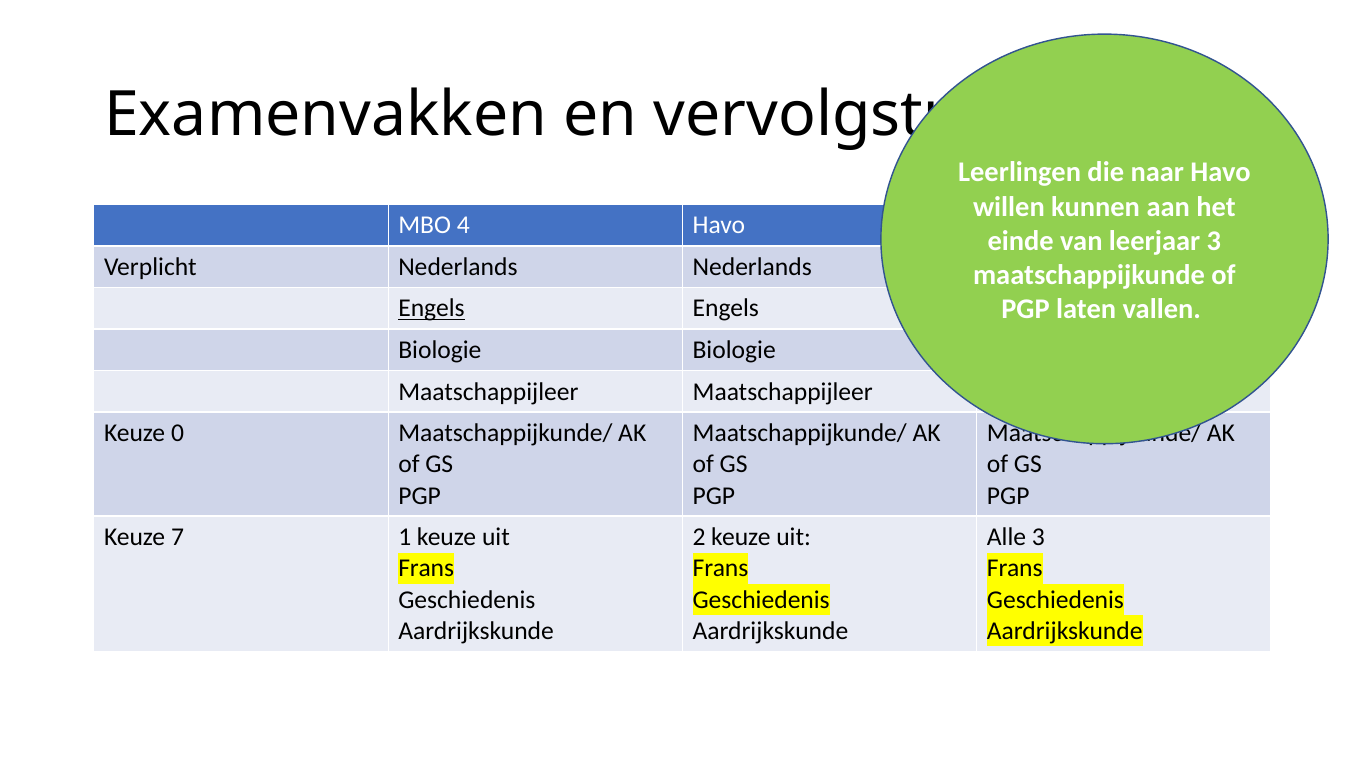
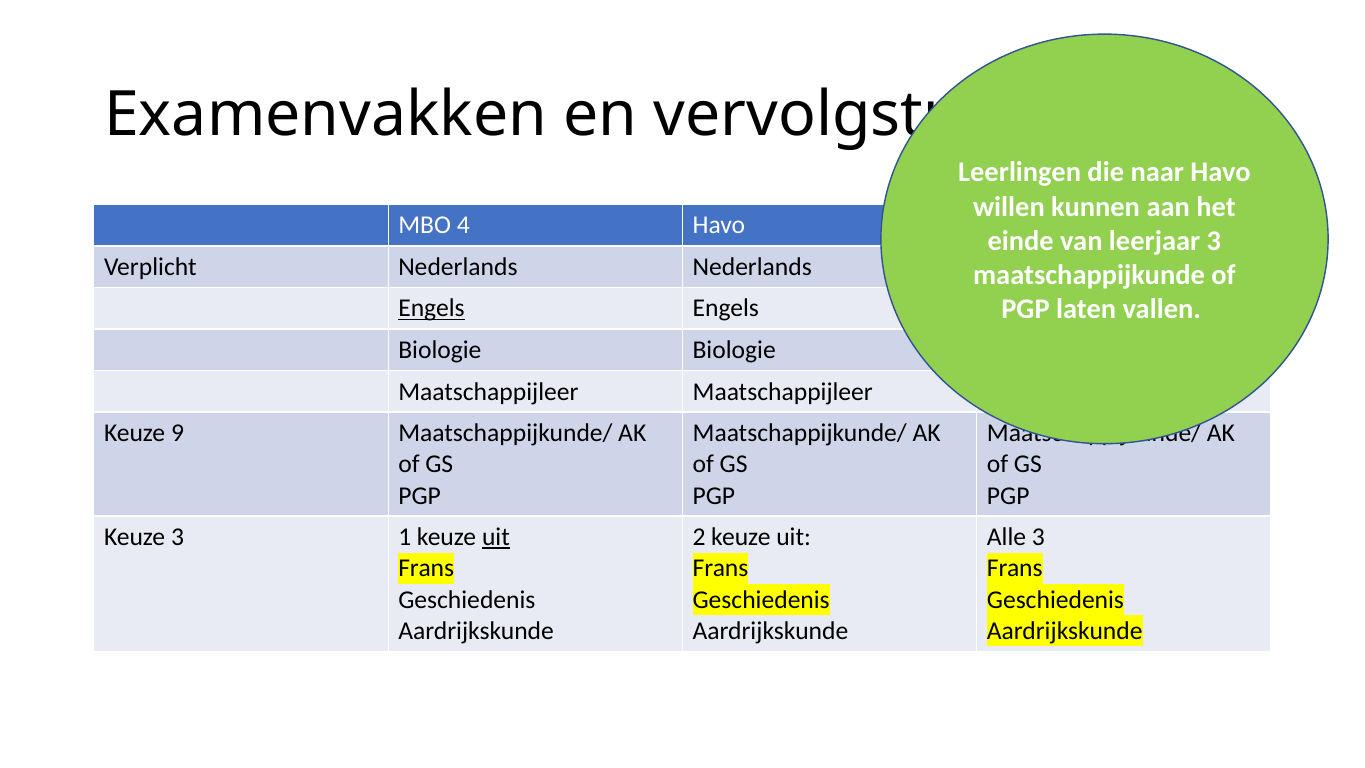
0: 0 -> 9
Keuze 7: 7 -> 3
uit at (496, 537) underline: none -> present
